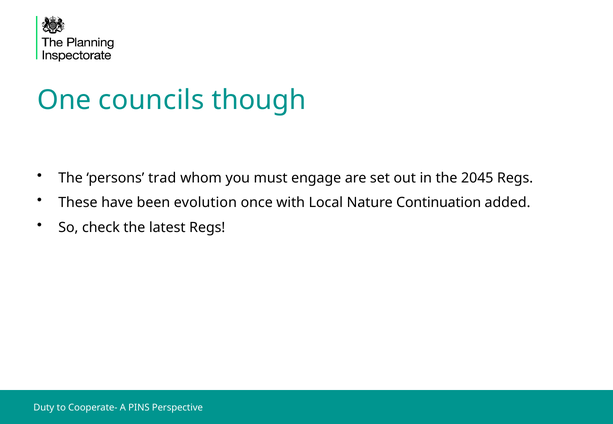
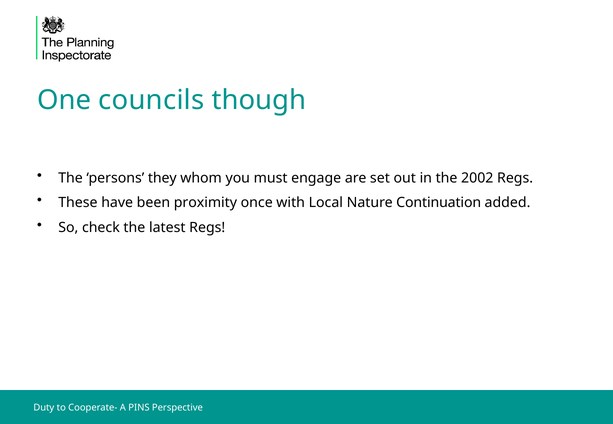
trad: trad -> they
2045: 2045 -> 2002
evolution: evolution -> proximity
